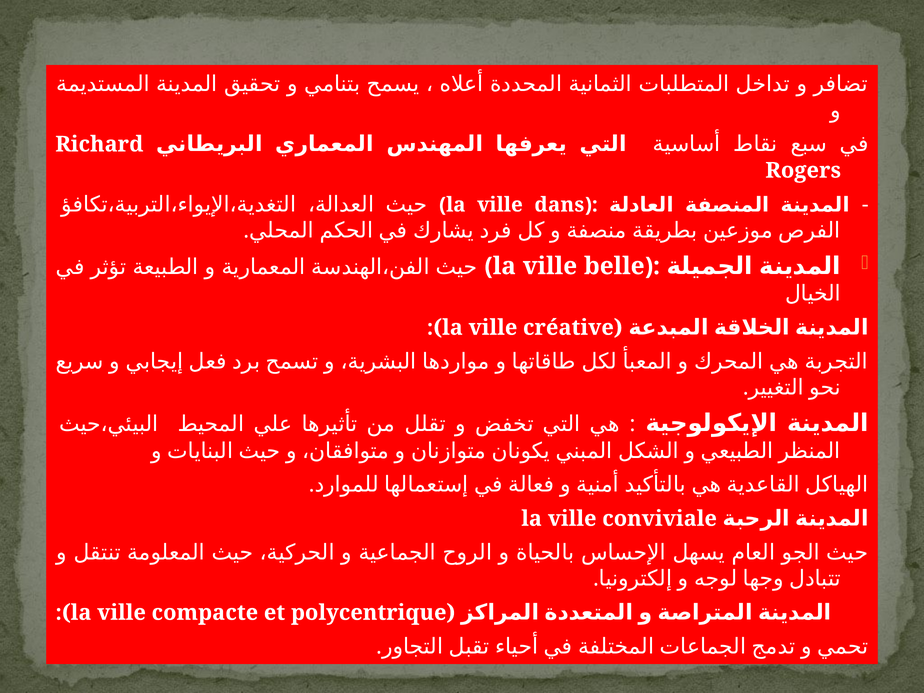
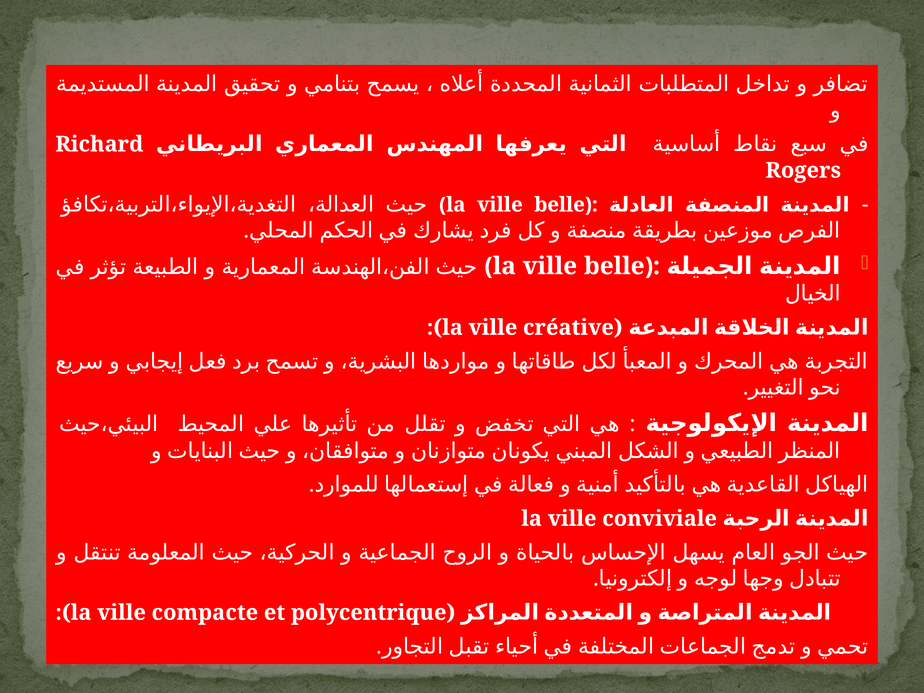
dans at (559, 205): dans -> belle
